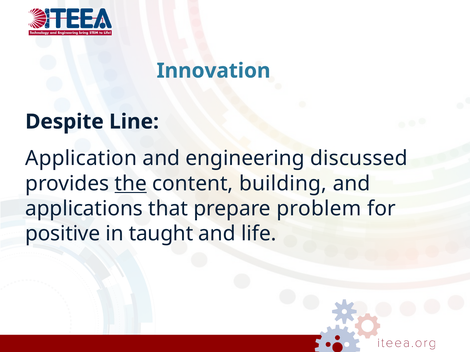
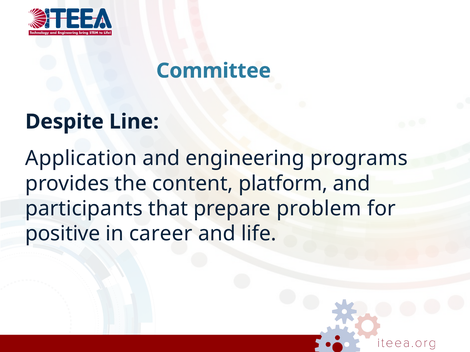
Innovation: Innovation -> Committee
discussed: discussed -> programs
the underline: present -> none
building: building -> platform
applications: applications -> participants
taught: taught -> career
